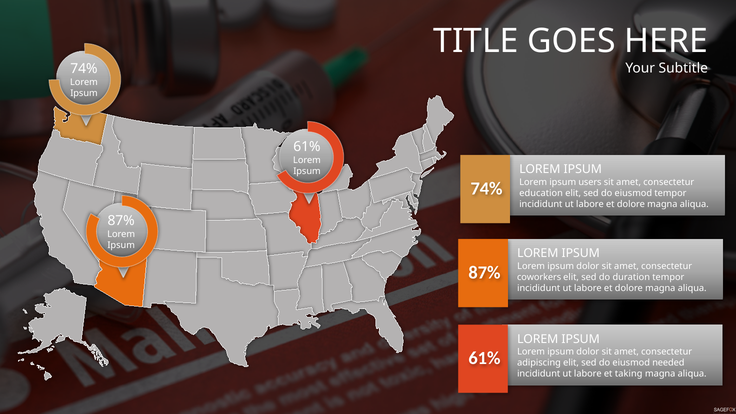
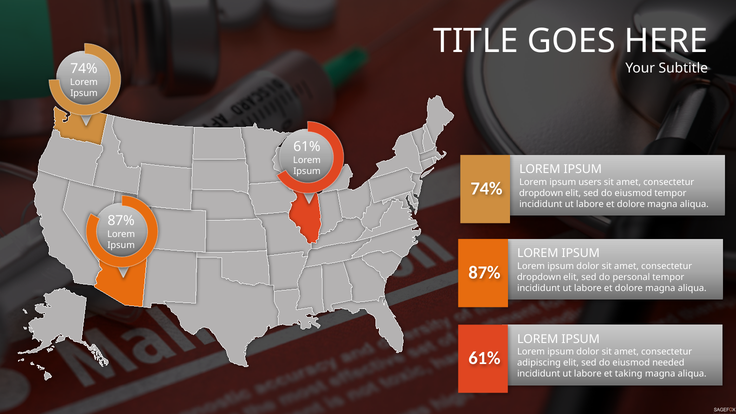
education at (541, 193): education -> dropdown
coworkers at (539, 277): coworkers -> dropdown
duration: duration -> personal
